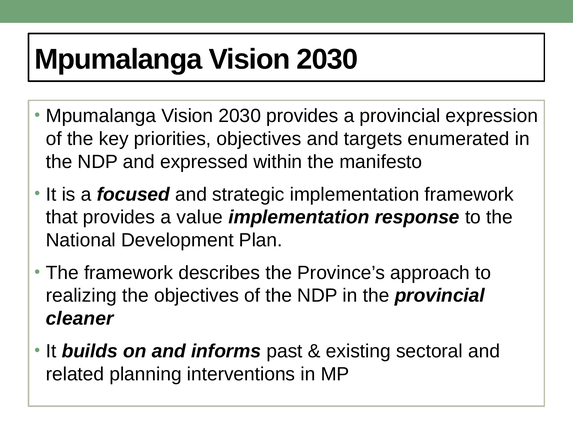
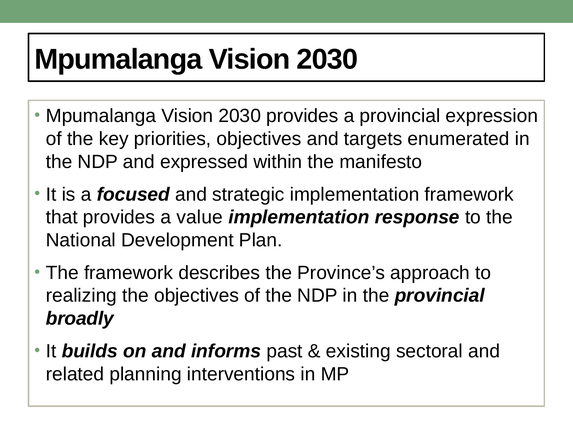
cleaner: cleaner -> broadly
